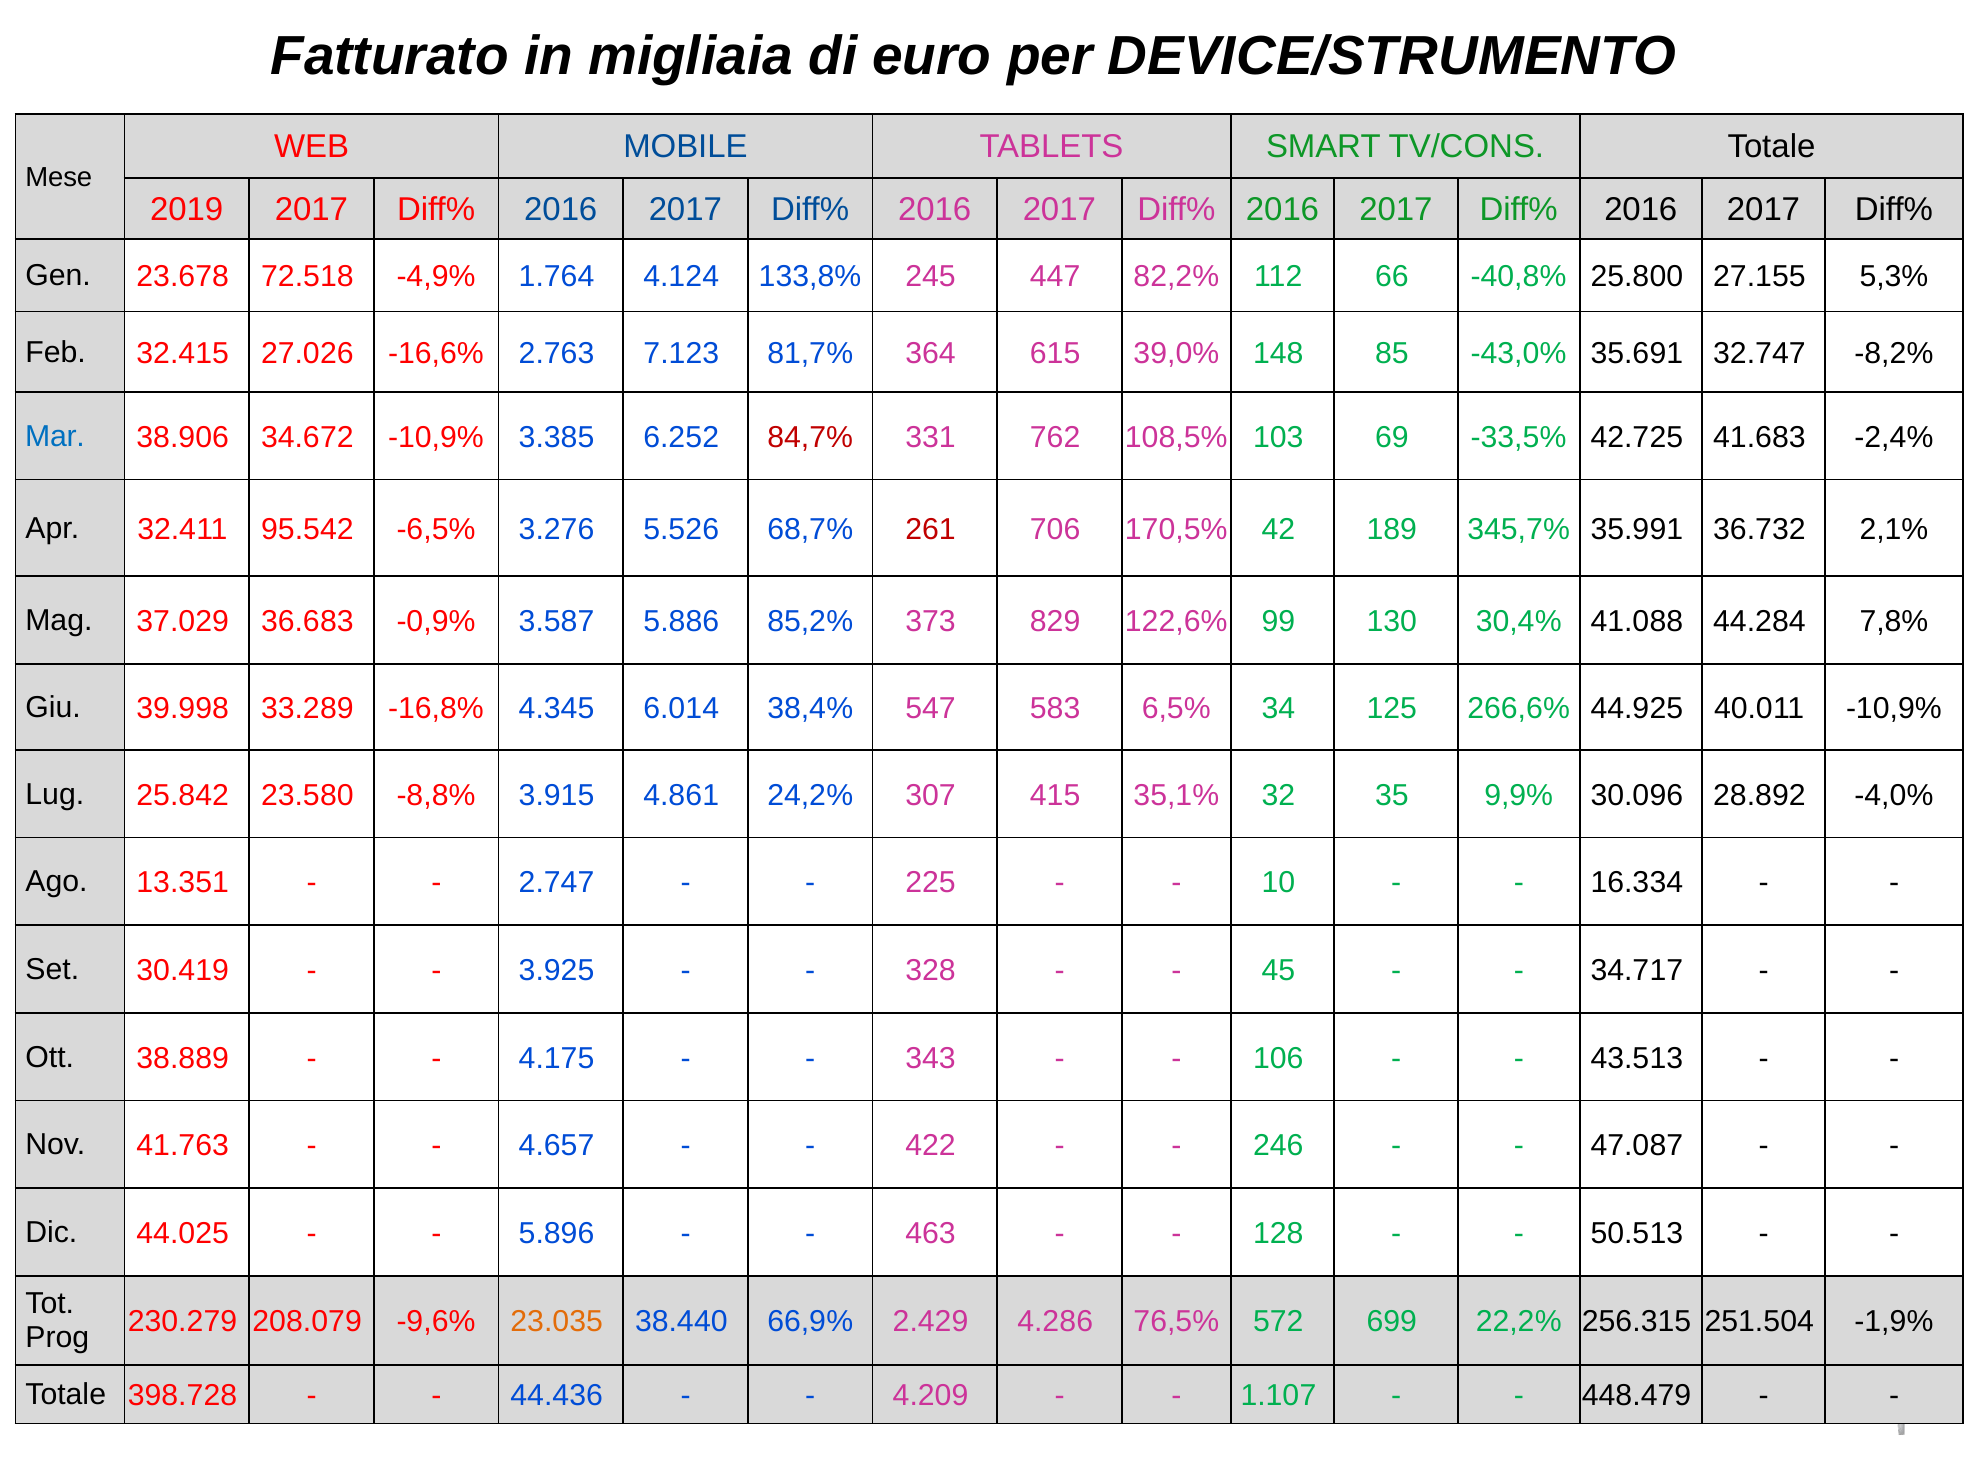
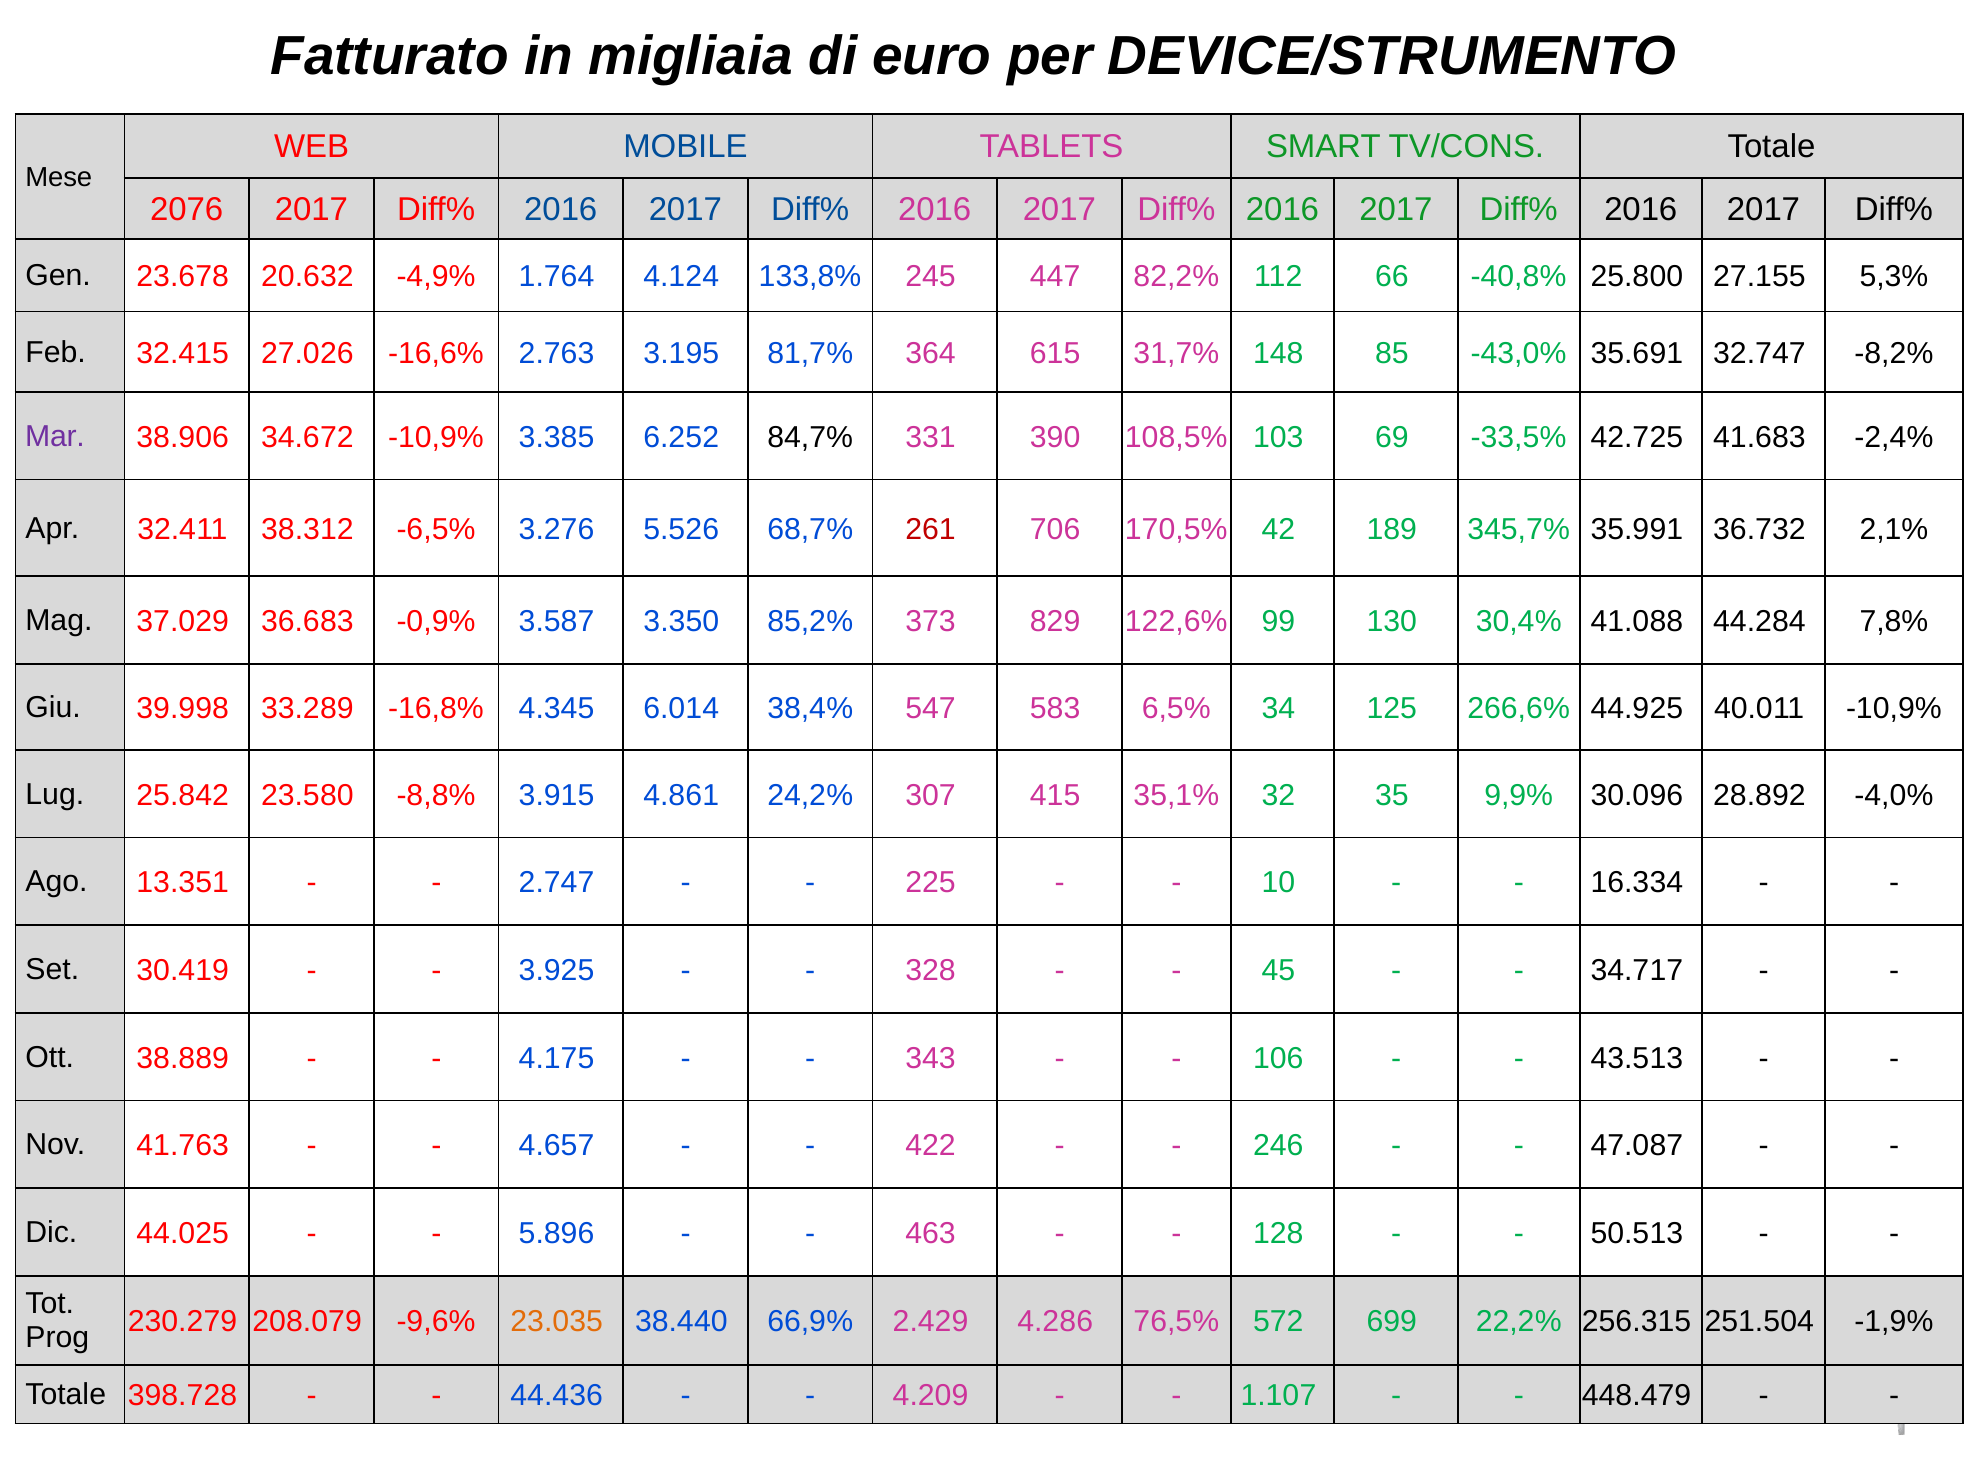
2019: 2019 -> 2076
72.518: 72.518 -> 20.632
7.123: 7.123 -> 3.195
39,0%: 39,0% -> 31,7%
Mar colour: blue -> purple
84,7% colour: red -> black
762: 762 -> 390
95.542: 95.542 -> 38.312
5.886: 5.886 -> 3.350
